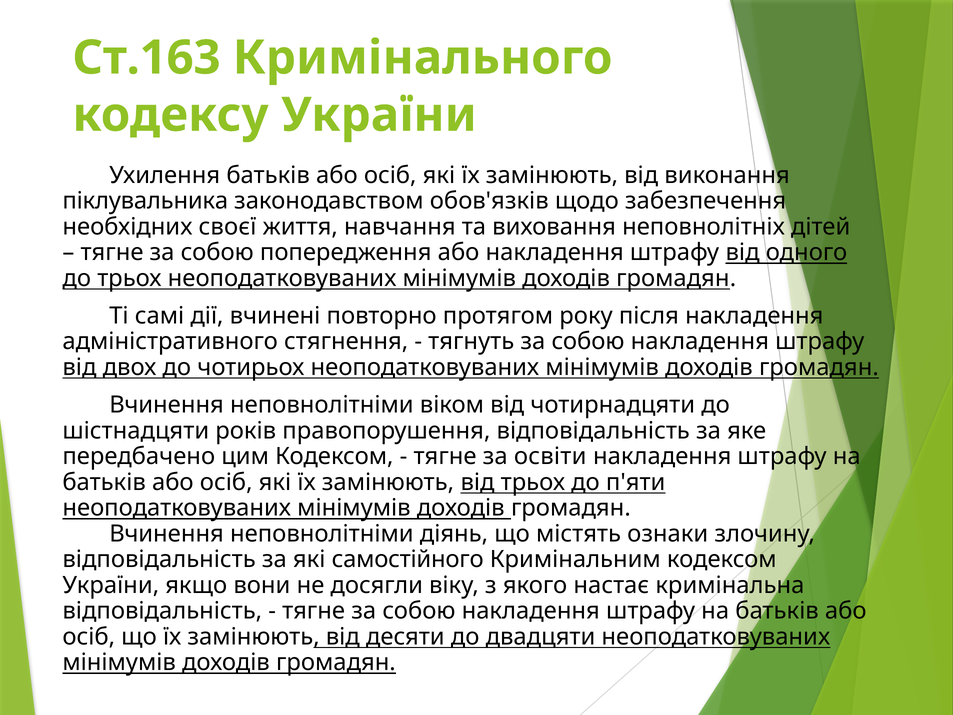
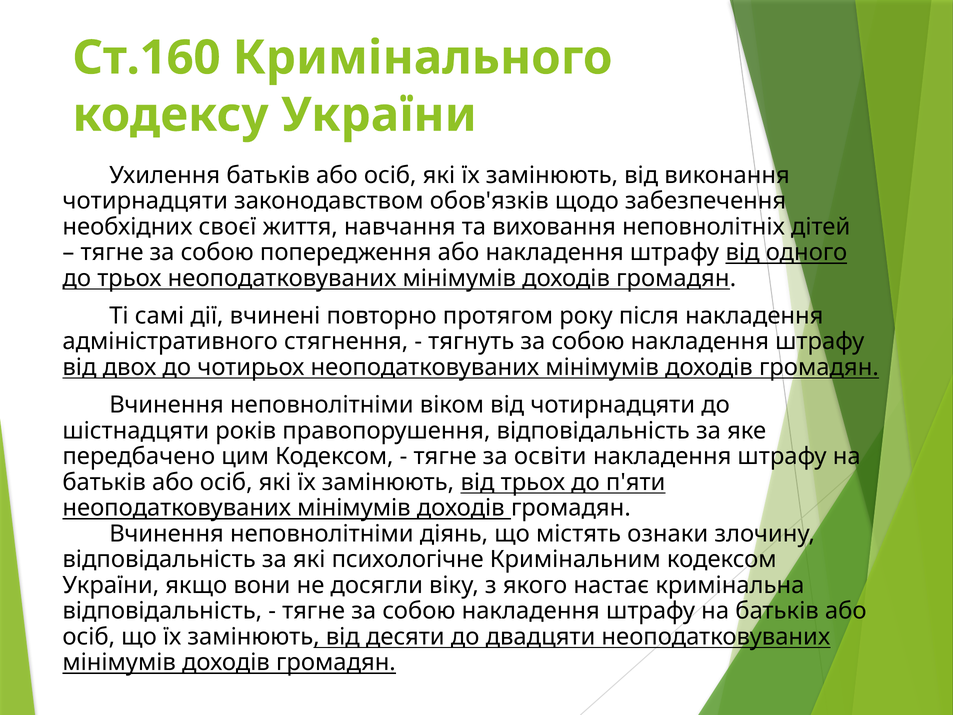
Ст.163: Ст.163 -> Ст.160
піклувальника at (145, 201): піклувальника -> чотирнадцяти
самостійного: самостійного -> психологічне
